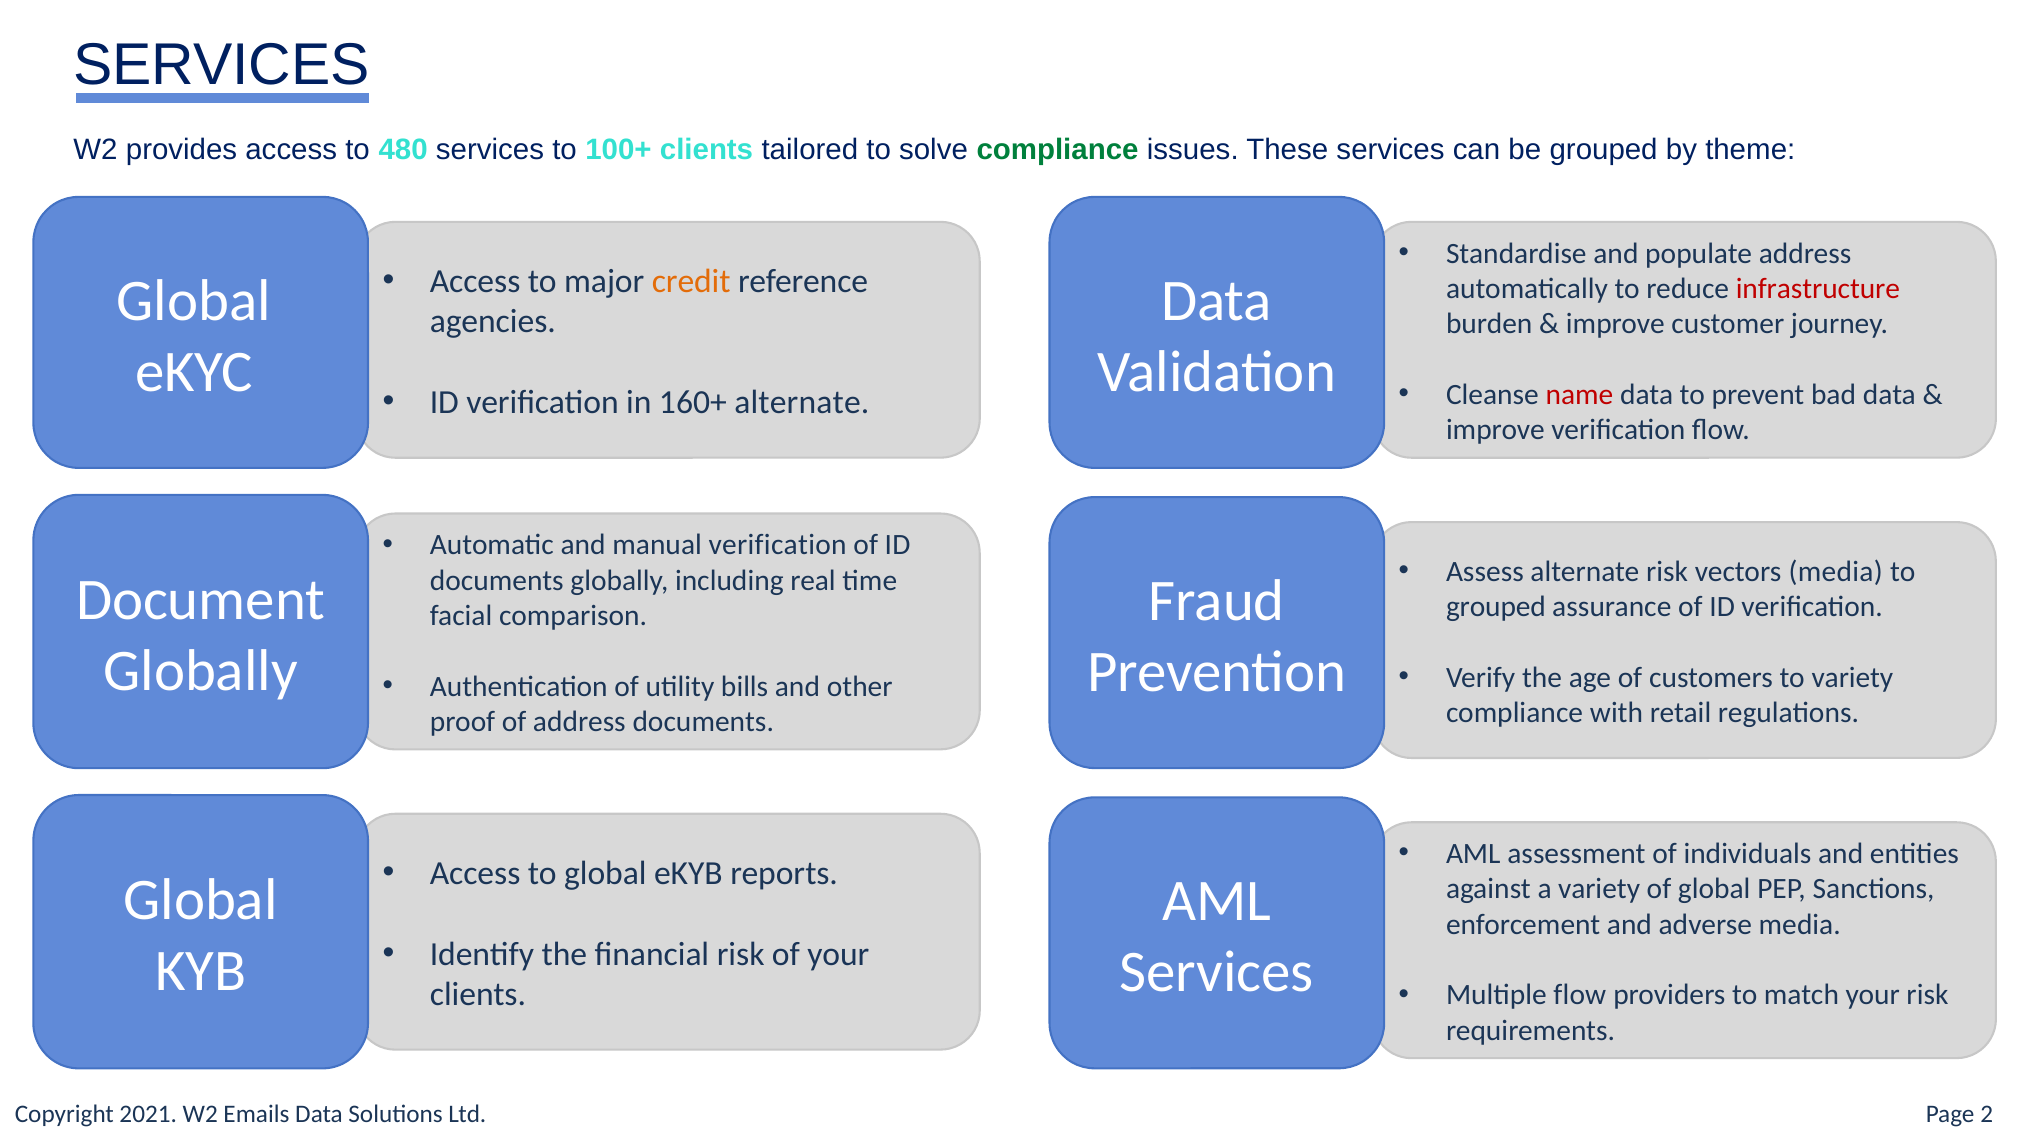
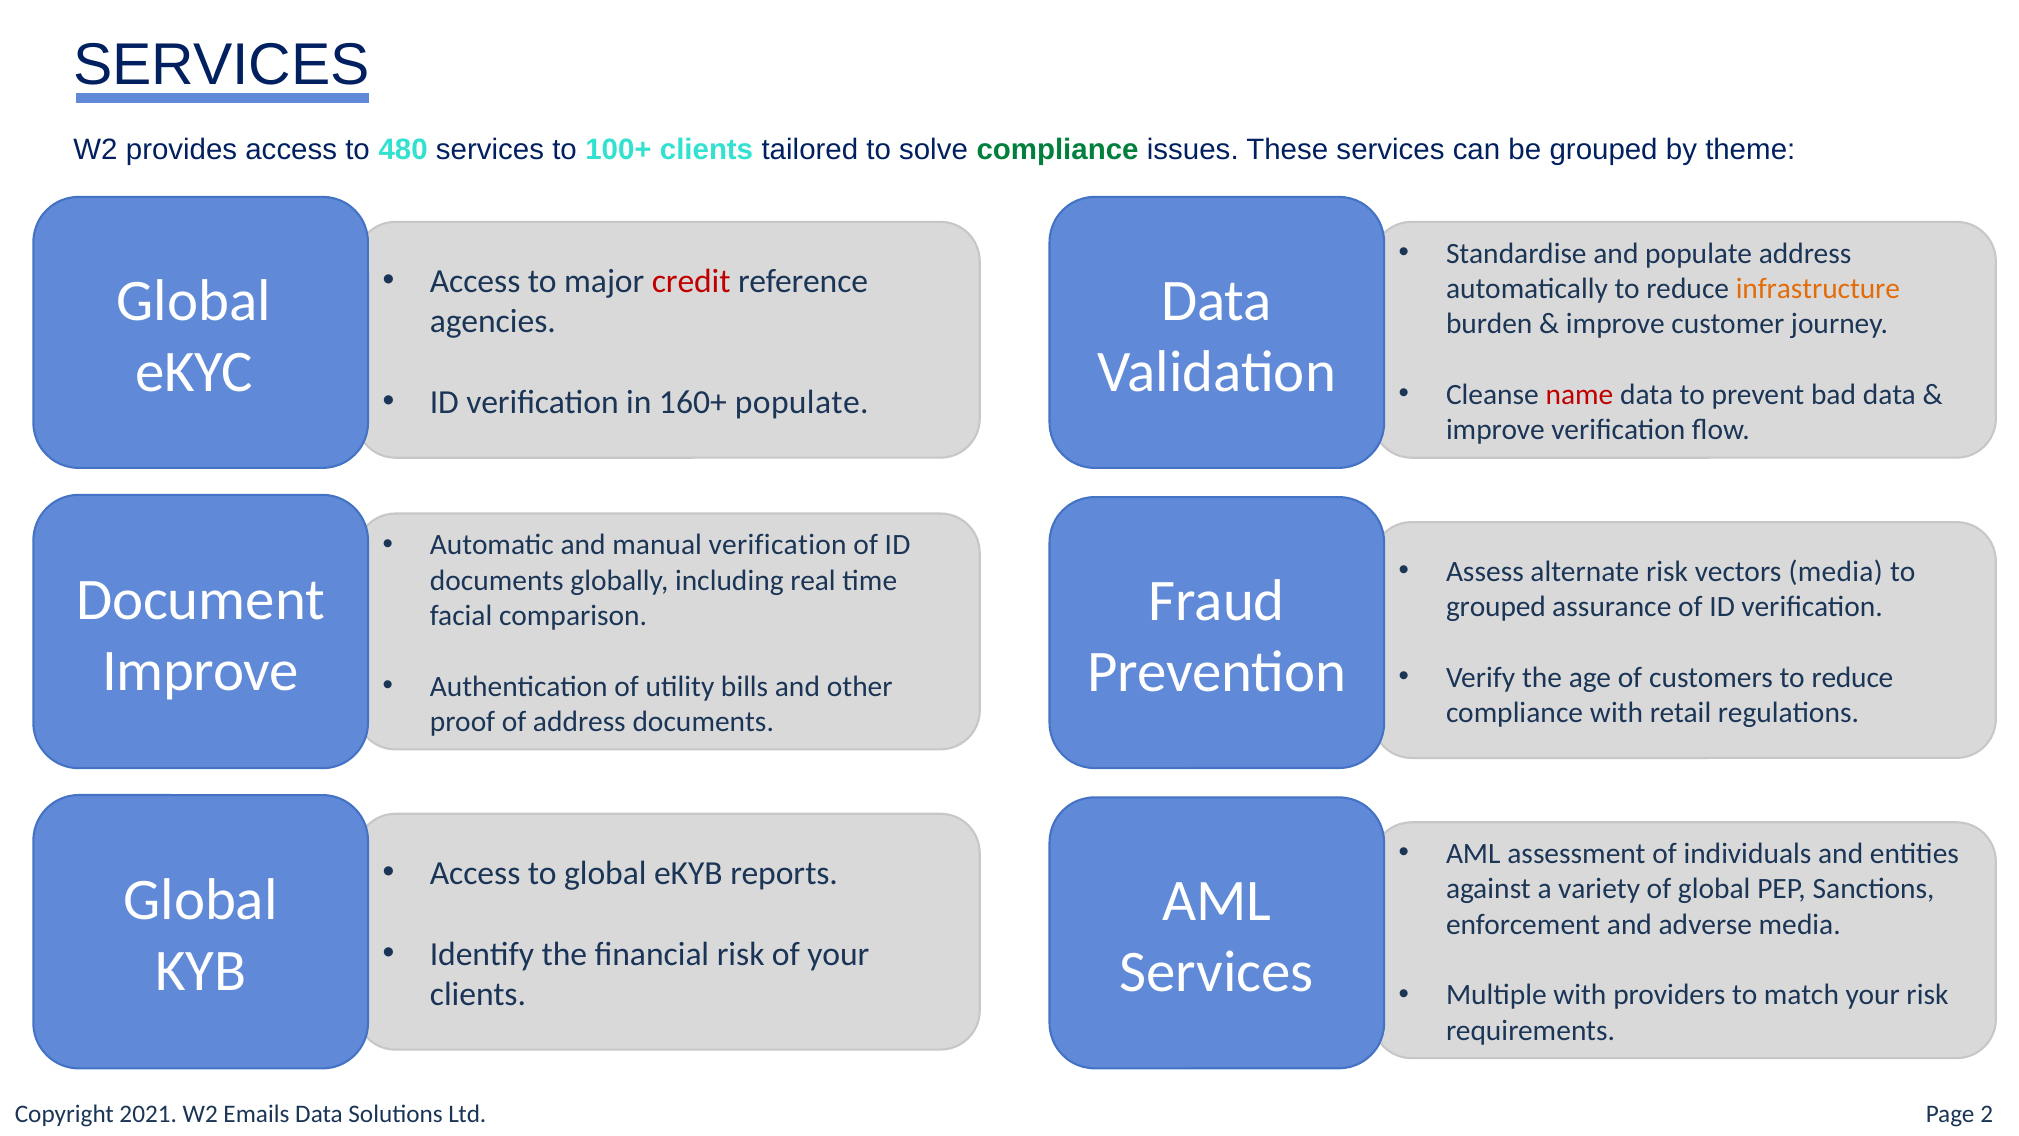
credit colour: orange -> red
infrastructure colour: red -> orange
160+ alternate: alternate -> populate
Globally at (201, 671): Globally -> Improve
customers to variety: variety -> reduce
Multiple flow: flow -> with
